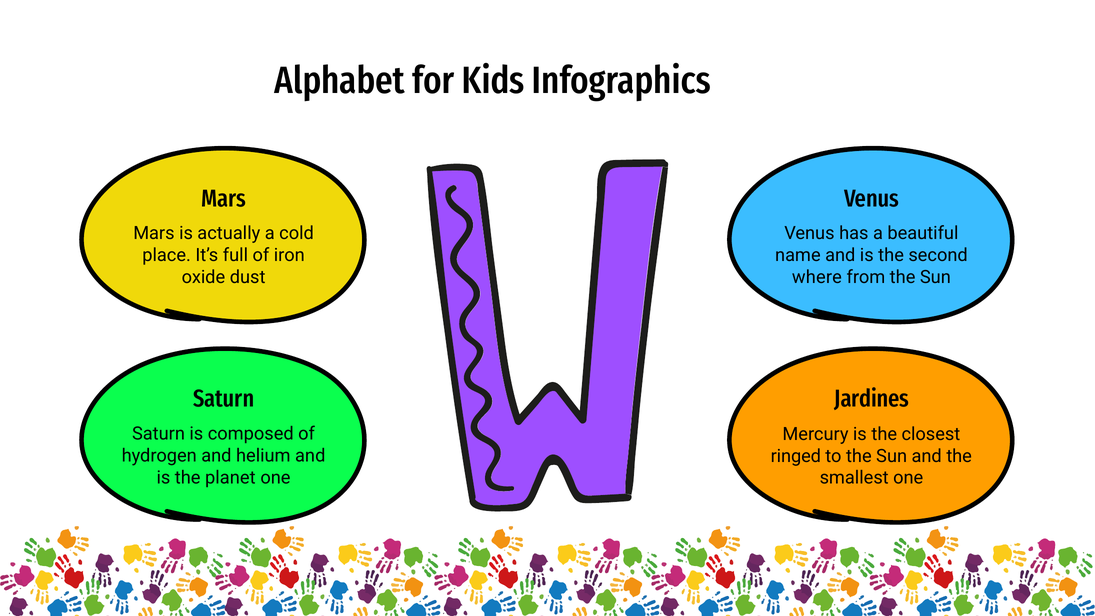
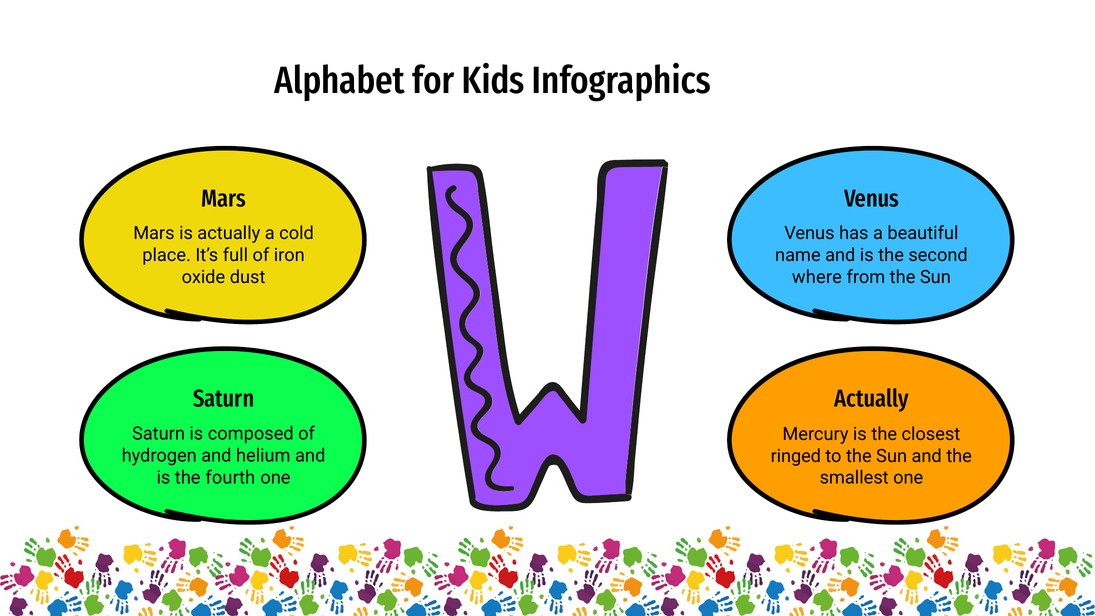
Jardines at (872, 399): Jardines -> Actually
planet: planet -> fourth
